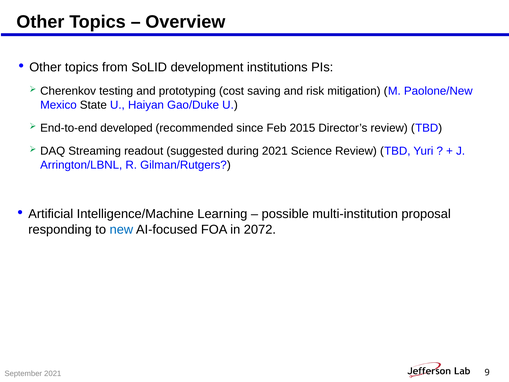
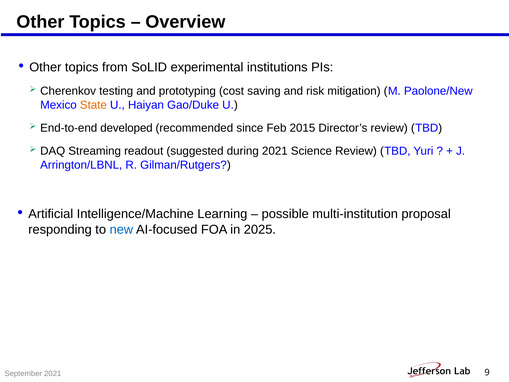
development: development -> experimental
State colour: black -> orange
2072: 2072 -> 2025
